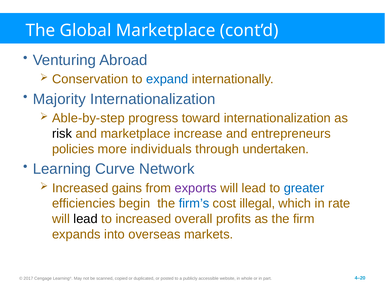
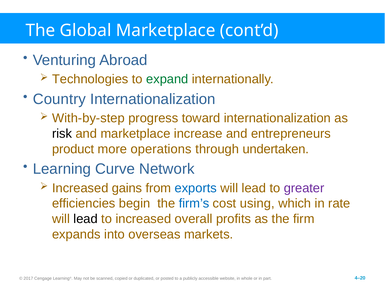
Conservation: Conservation -> Technologies
expand colour: blue -> green
Majority: Majority -> Country
Able-by-step: Able-by-step -> With-by-step
policies: policies -> product
individuals: individuals -> operations
exports colour: purple -> blue
greater colour: blue -> purple
illegal: illegal -> using
